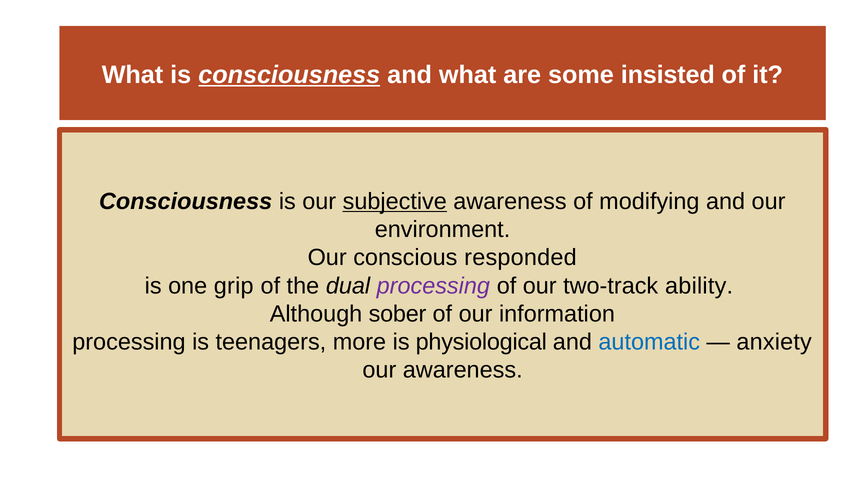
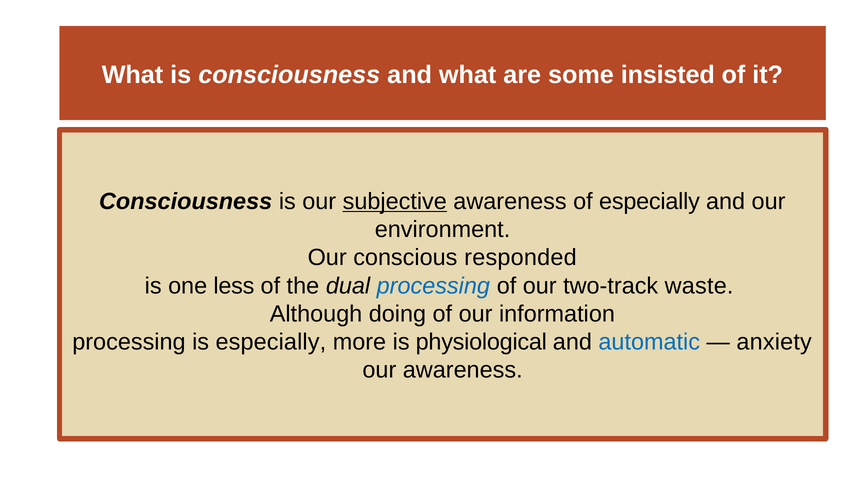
consciousness at (289, 75) underline: present -> none
of modifying: modifying -> especially
grip: grip -> less
processing at (433, 286) colour: purple -> blue
ability: ability -> waste
sober: sober -> doing
is teenagers: teenagers -> especially
